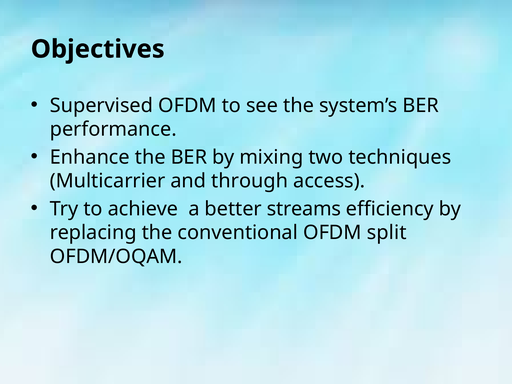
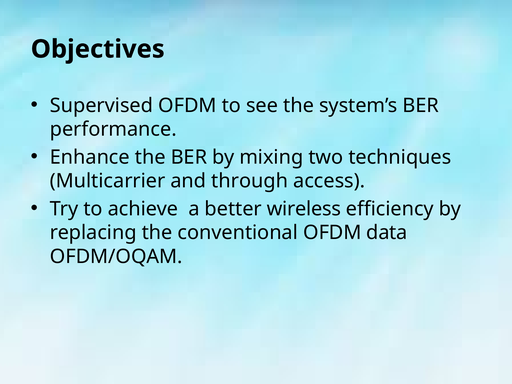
streams: streams -> wireless
split: split -> data
